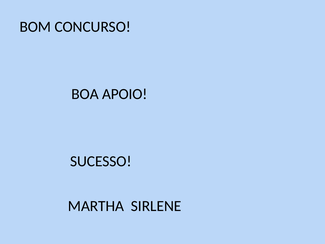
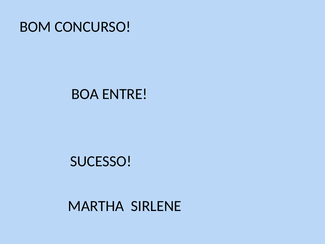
APOIO: APOIO -> ENTRE
